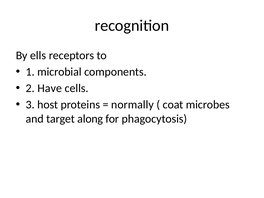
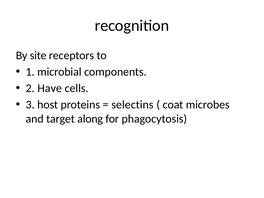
ells: ells -> site
normally: normally -> selectins
